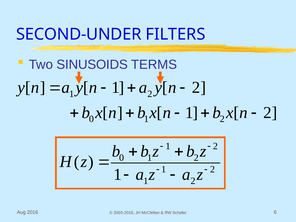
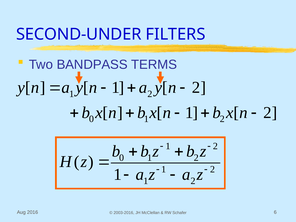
SINUSOIDS: SINUSOIDS -> BANDPASS
